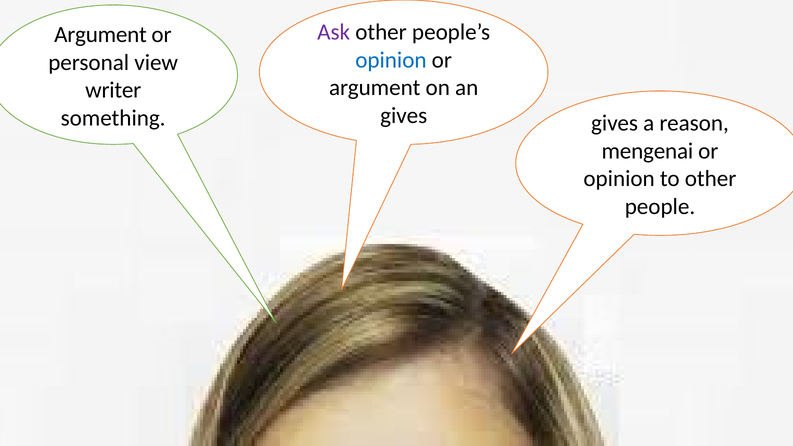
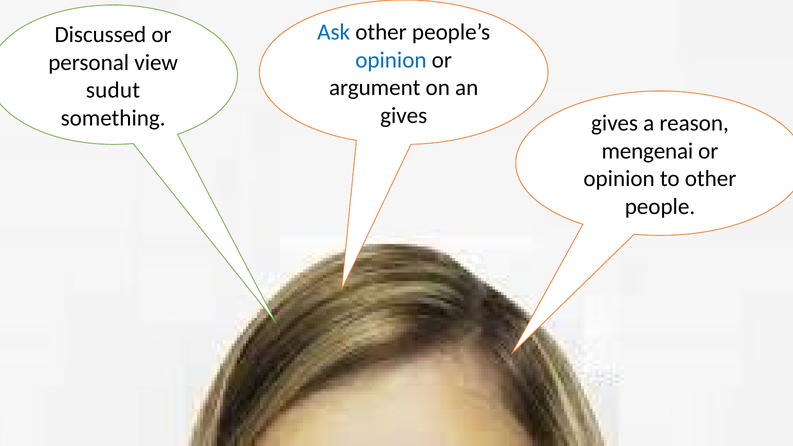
Ask colour: purple -> blue
Argument at (100, 35): Argument -> Discussed
writer: writer -> sudut
